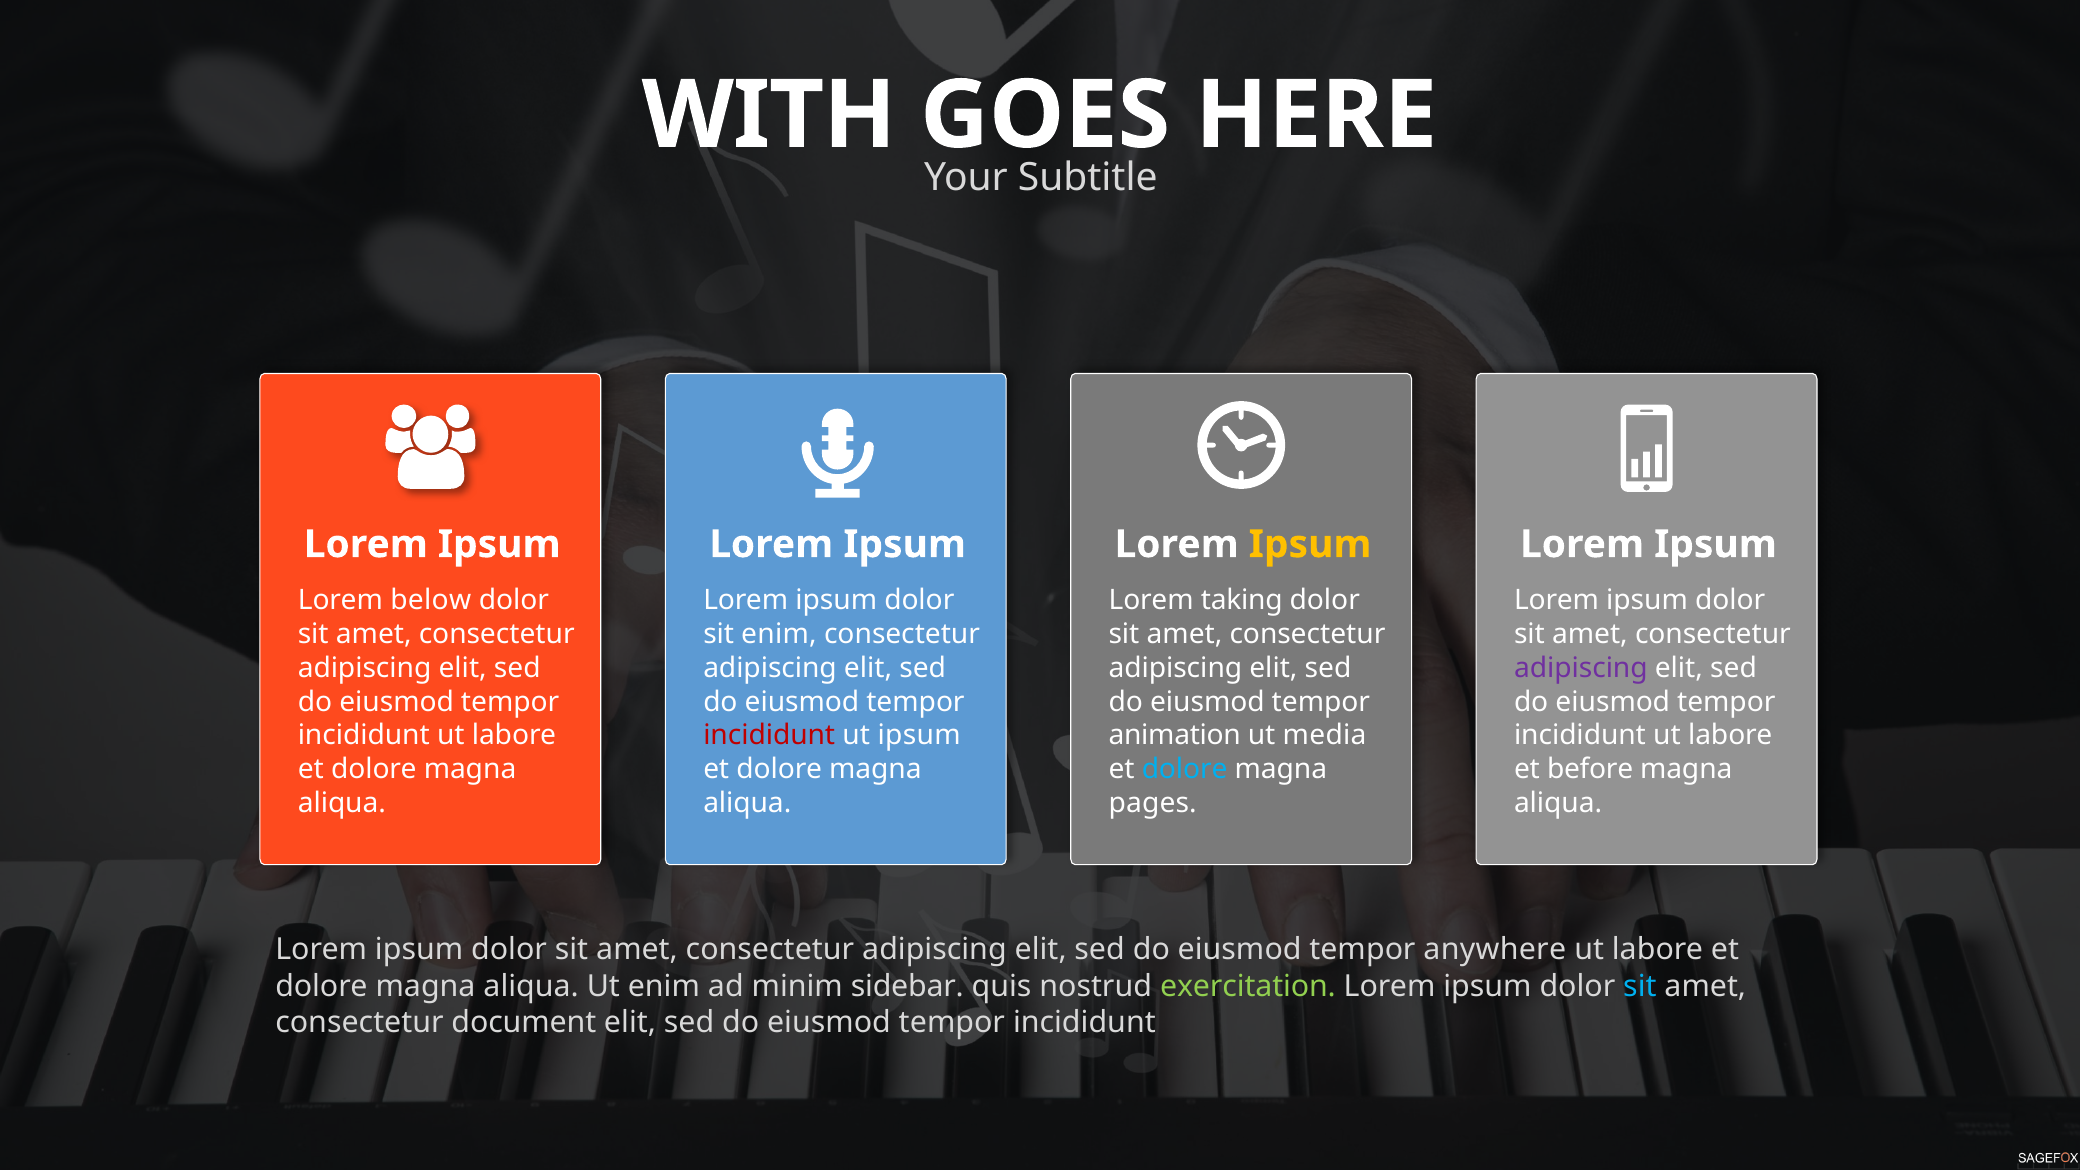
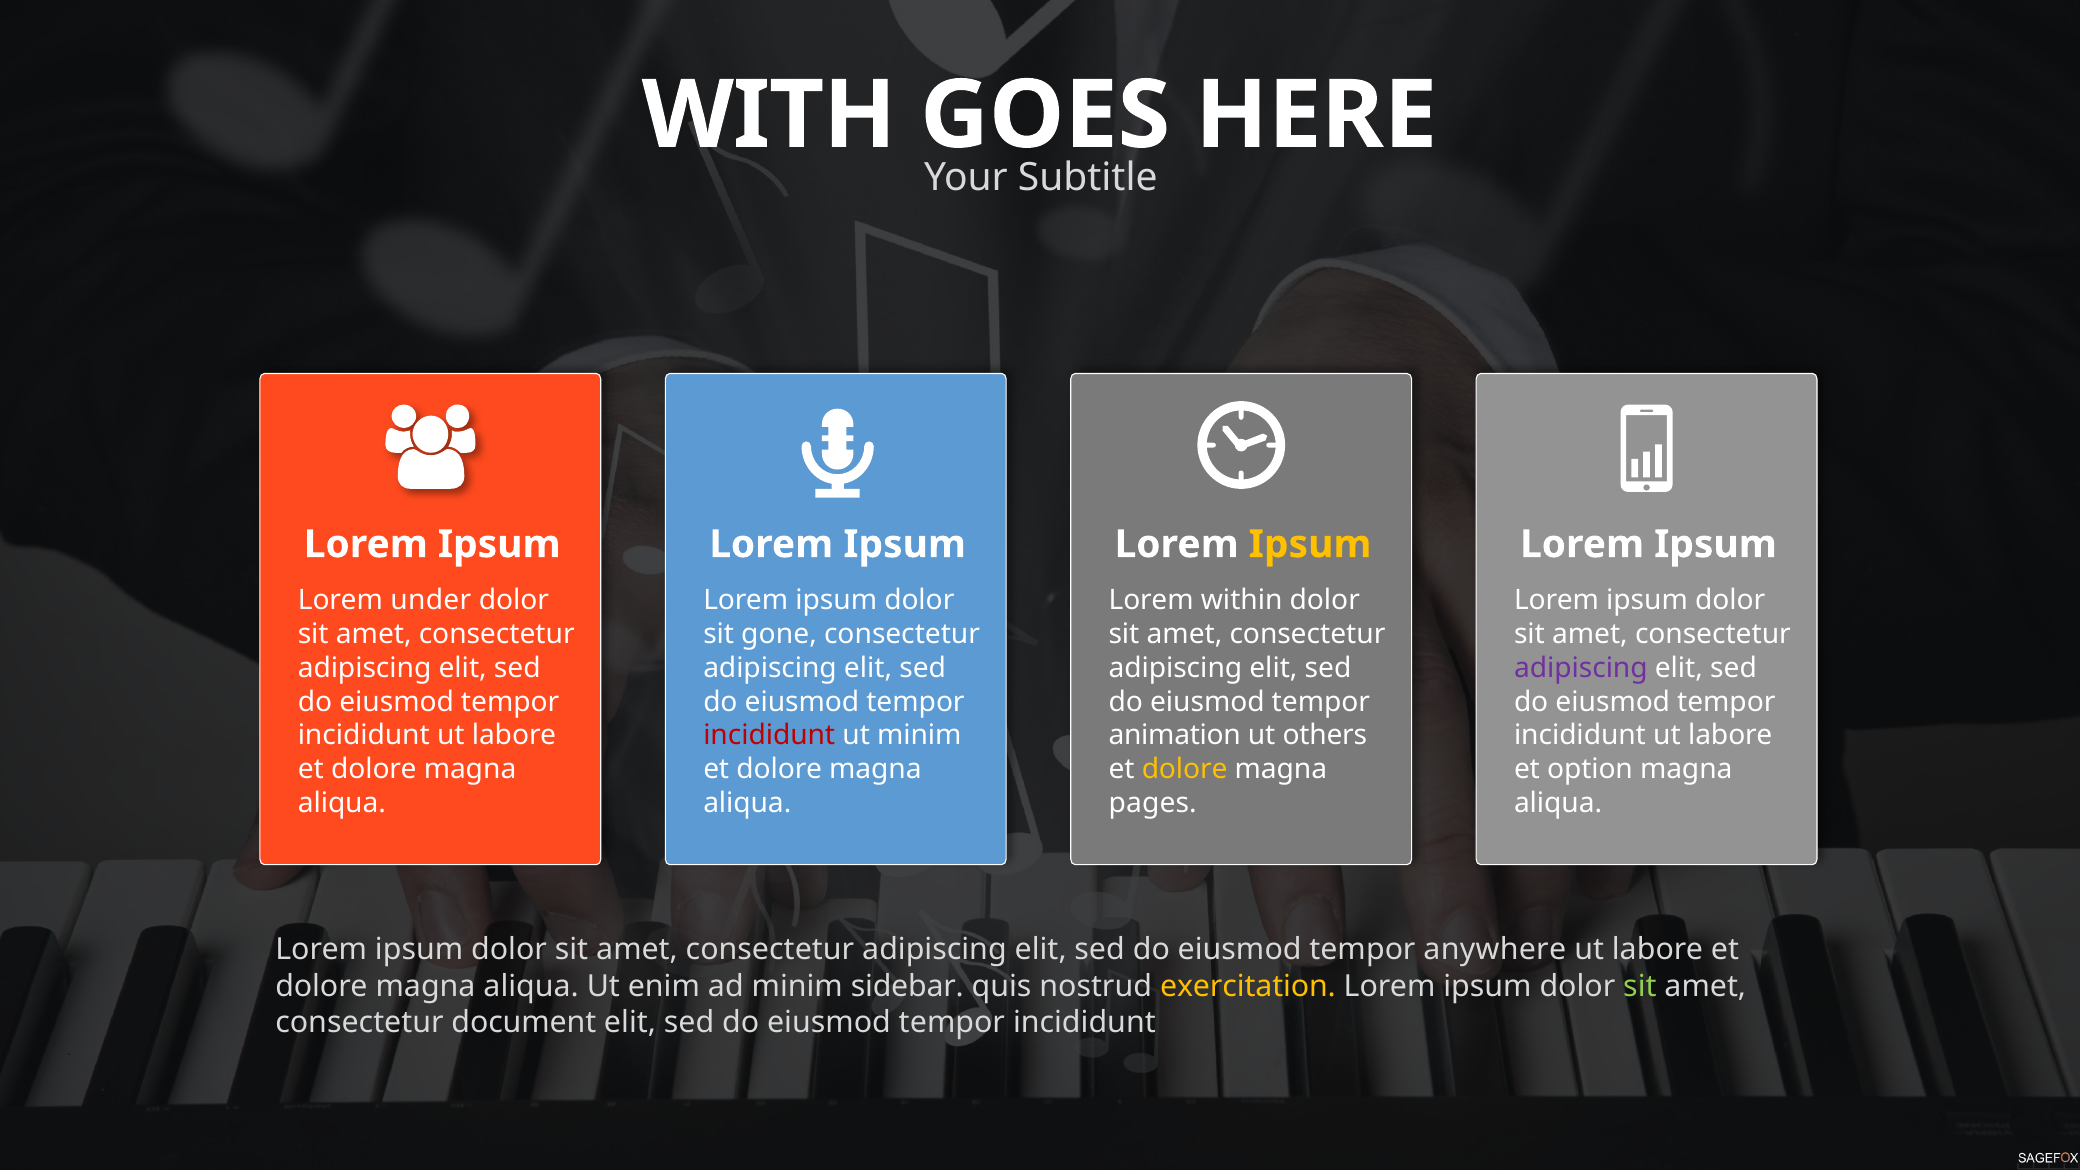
below: below -> under
taking: taking -> within
sit enim: enim -> gone
ut ipsum: ipsum -> minim
media: media -> others
dolore at (1185, 769) colour: light blue -> yellow
before: before -> option
exercitation colour: light green -> yellow
sit at (1640, 986) colour: light blue -> light green
